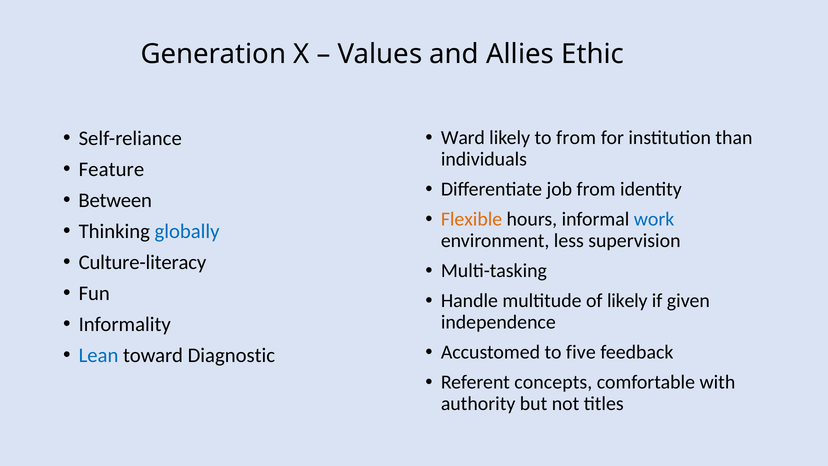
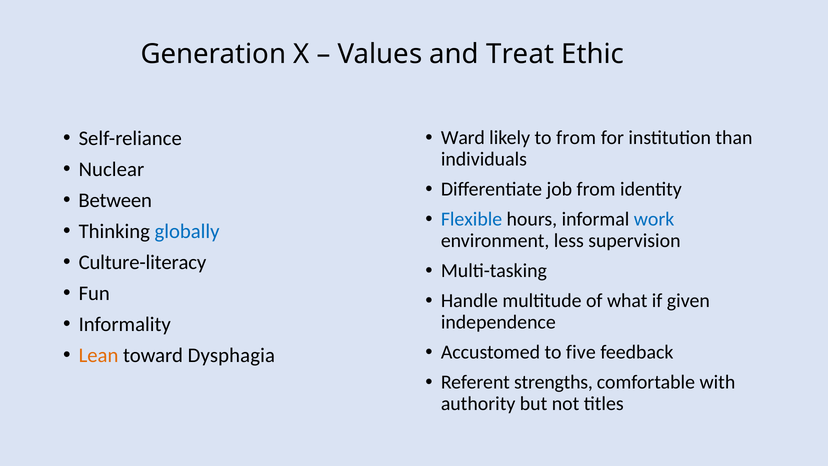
Allies: Allies -> Treat
Feature: Feature -> Nuclear
Flexible colour: orange -> blue
of likely: likely -> what
Lean colour: blue -> orange
Diagnostic: Diagnostic -> Dysphagia
concepts: concepts -> strengths
